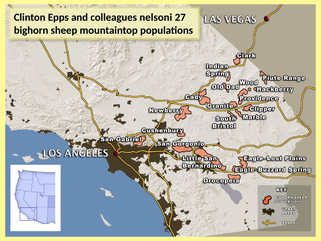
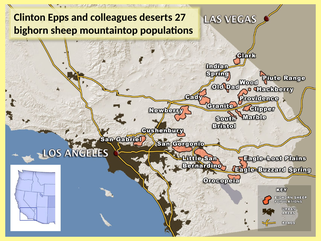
nelsoni: nelsoni -> deserts
